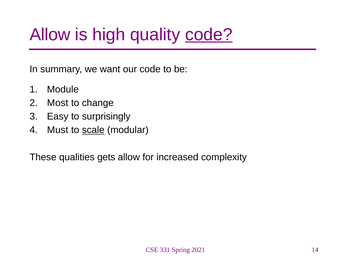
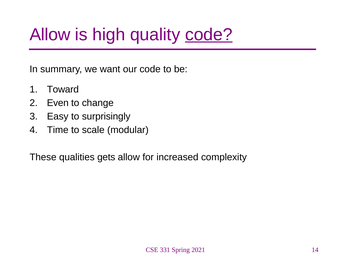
Module: Module -> Toward
Most: Most -> Even
Must: Must -> Time
scale underline: present -> none
